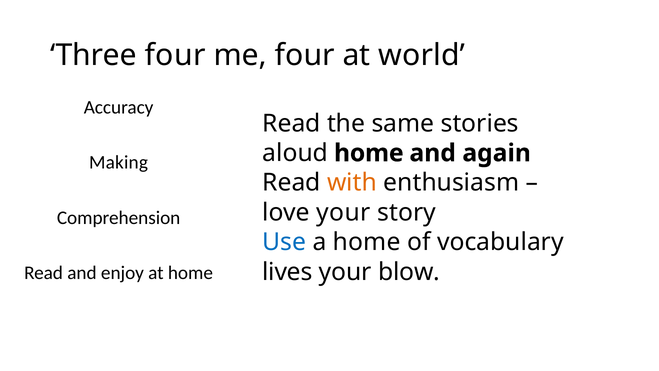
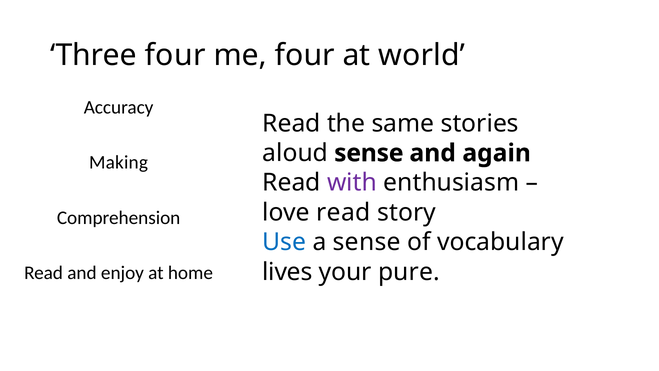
aloud home: home -> sense
with colour: orange -> purple
love your: your -> read
a home: home -> sense
blow: blow -> pure
